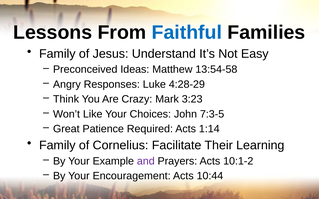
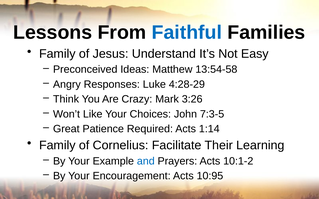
3:23: 3:23 -> 3:26
and colour: purple -> blue
10:44: 10:44 -> 10:95
